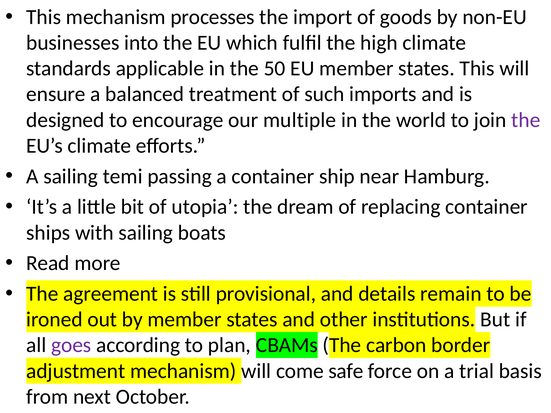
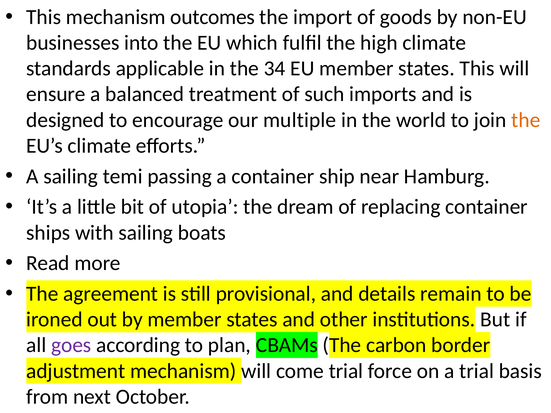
processes: processes -> outcomes
50: 50 -> 34
the at (526, 120) colour: purple -> orange
come safe: safe -> trial
